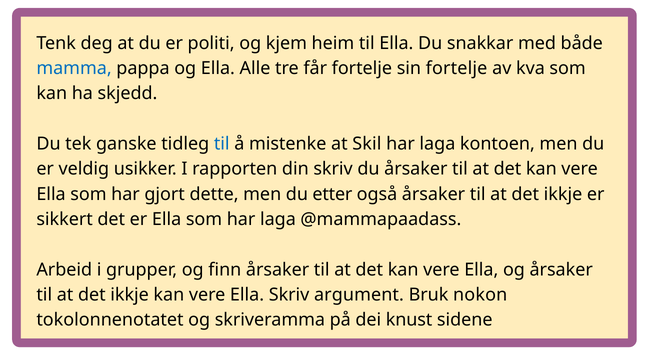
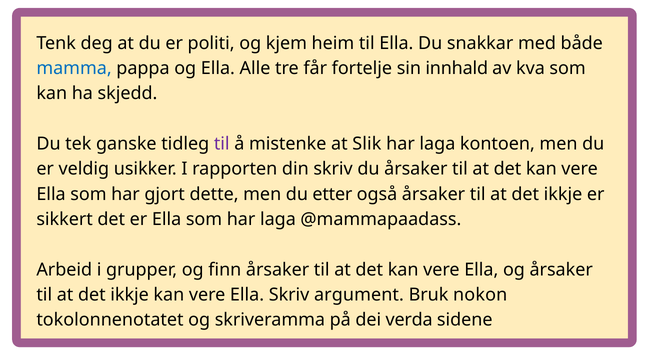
sin fortelje: fortelje -> innhald
til at (222, 144) colour: blue -> purple
Skil: Skil -> Slik
knust: knust -> verda
